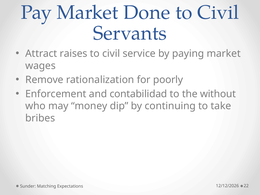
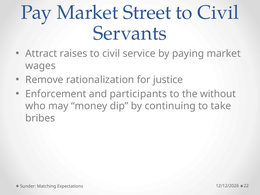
Done: Done -> Street
poorly: poorly -> justice
contabilidad: contabilidad -> participants
